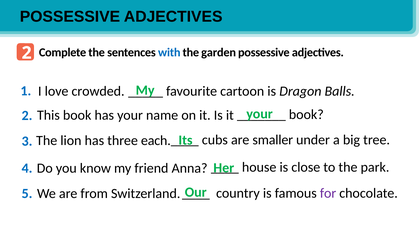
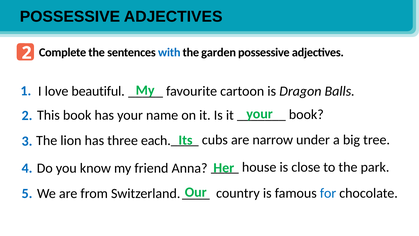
crowded: crowded -> beautiful
smaller: smaller -> narrow
for colour: purple -> blue
